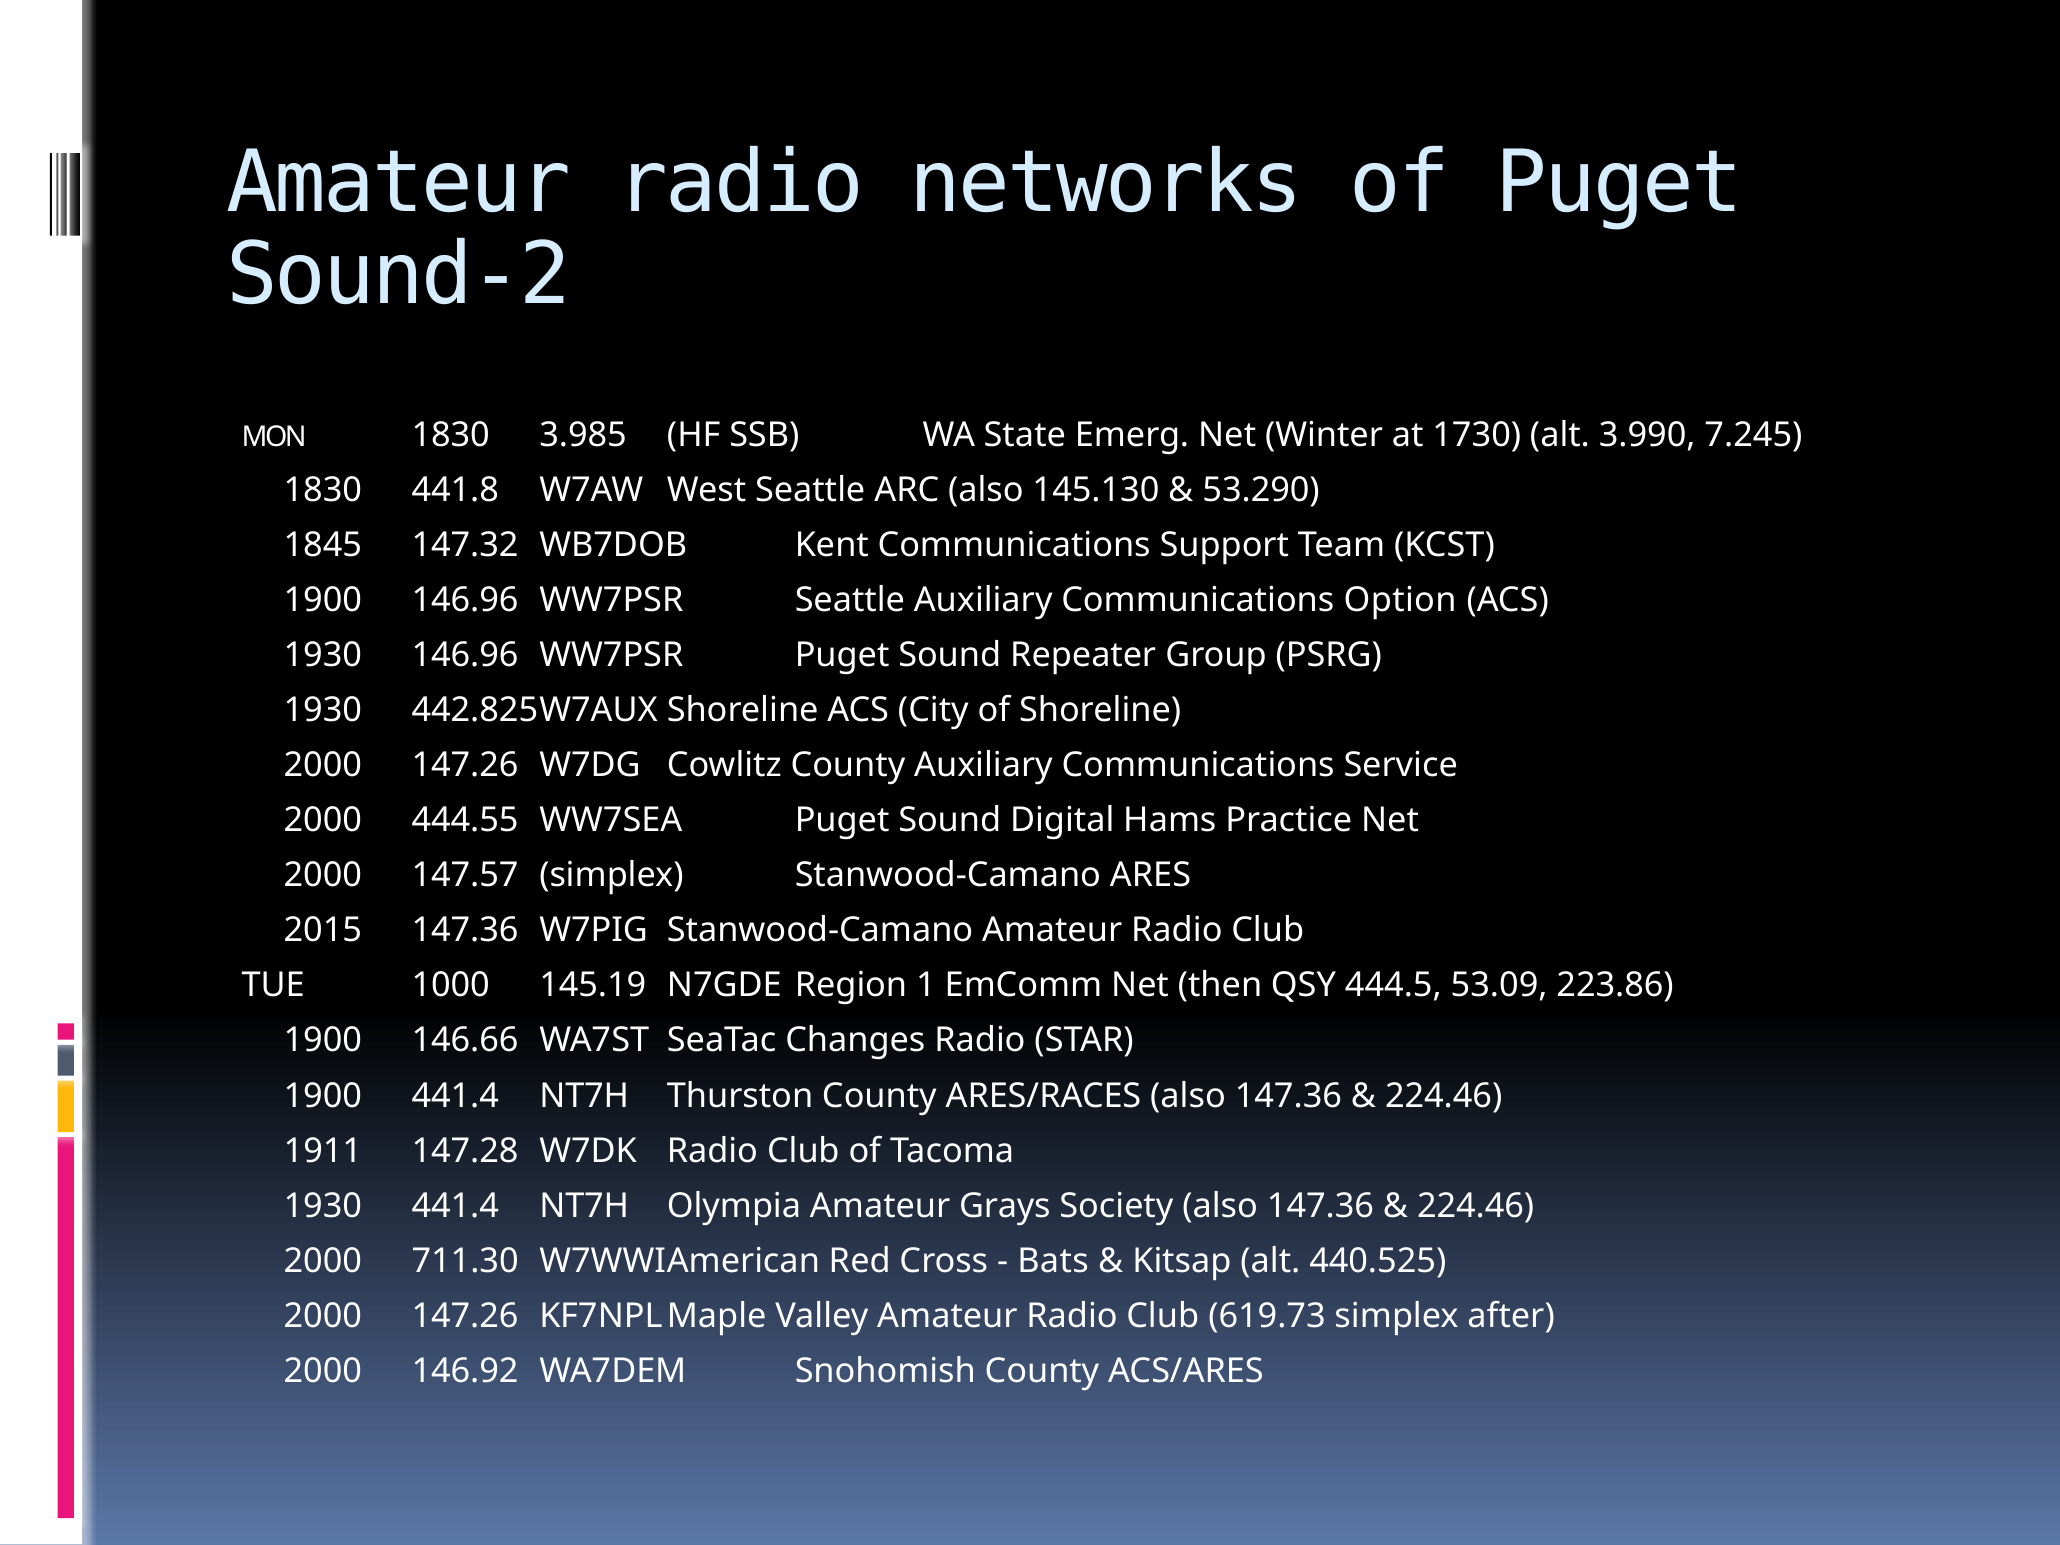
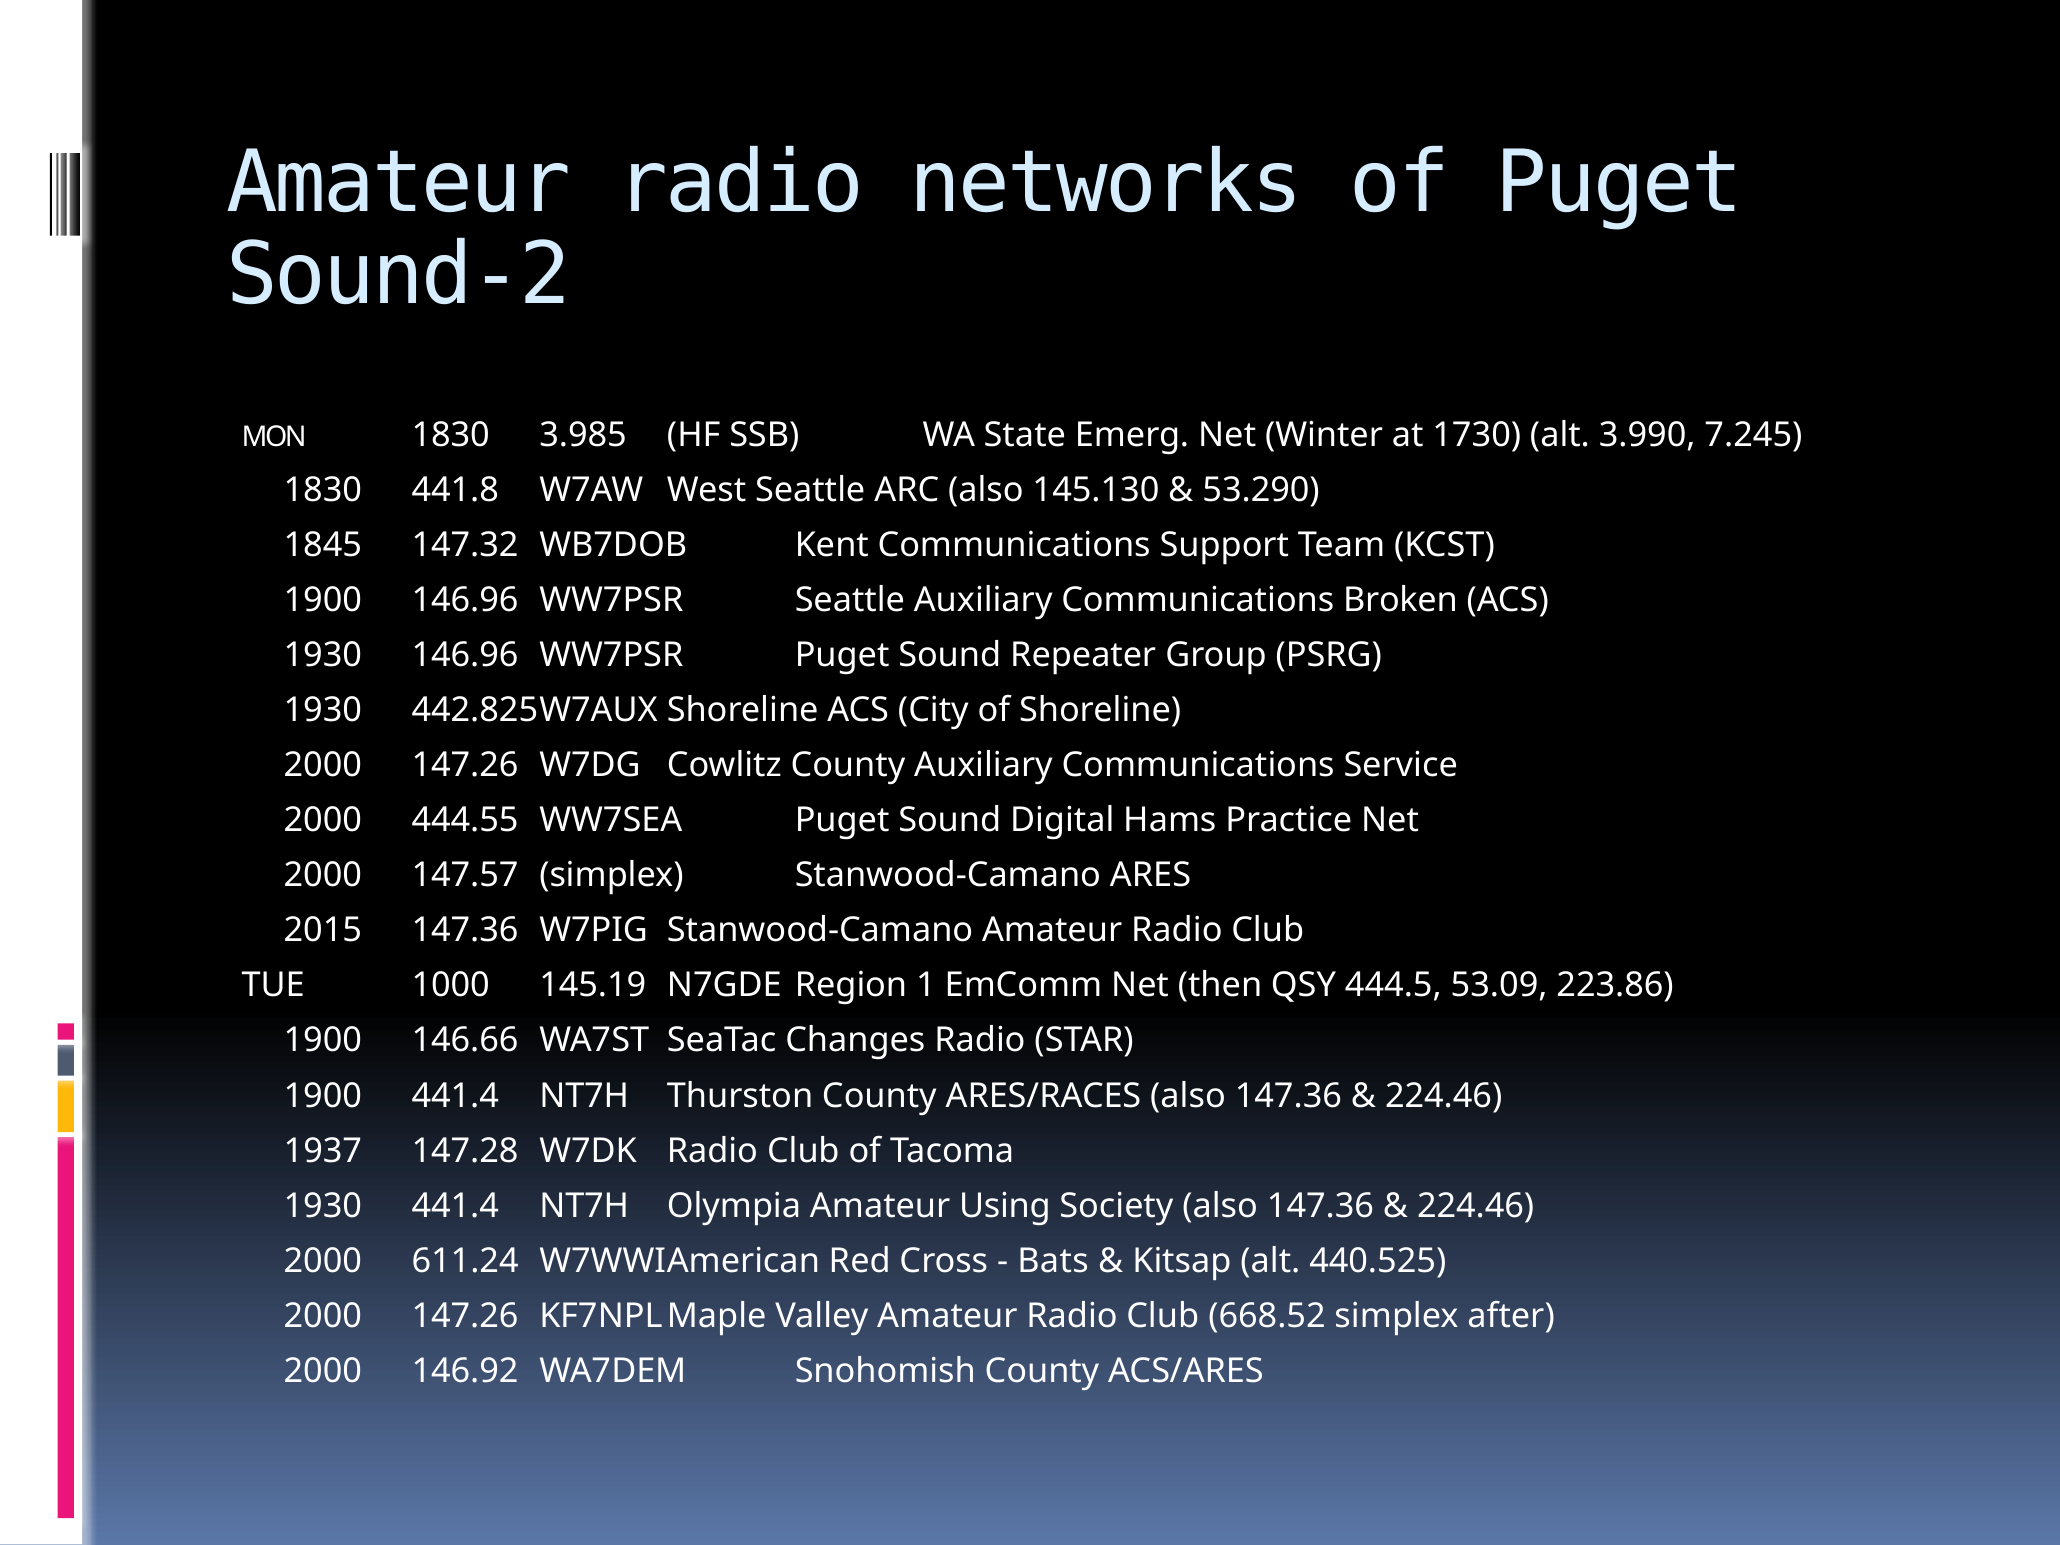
Option: Option -> Broken
1911: 1911 -> 1937
Grays: Grays -> Using
711.30: 711.30 -> 611.24
619.73: 619.73 -> 668.52
